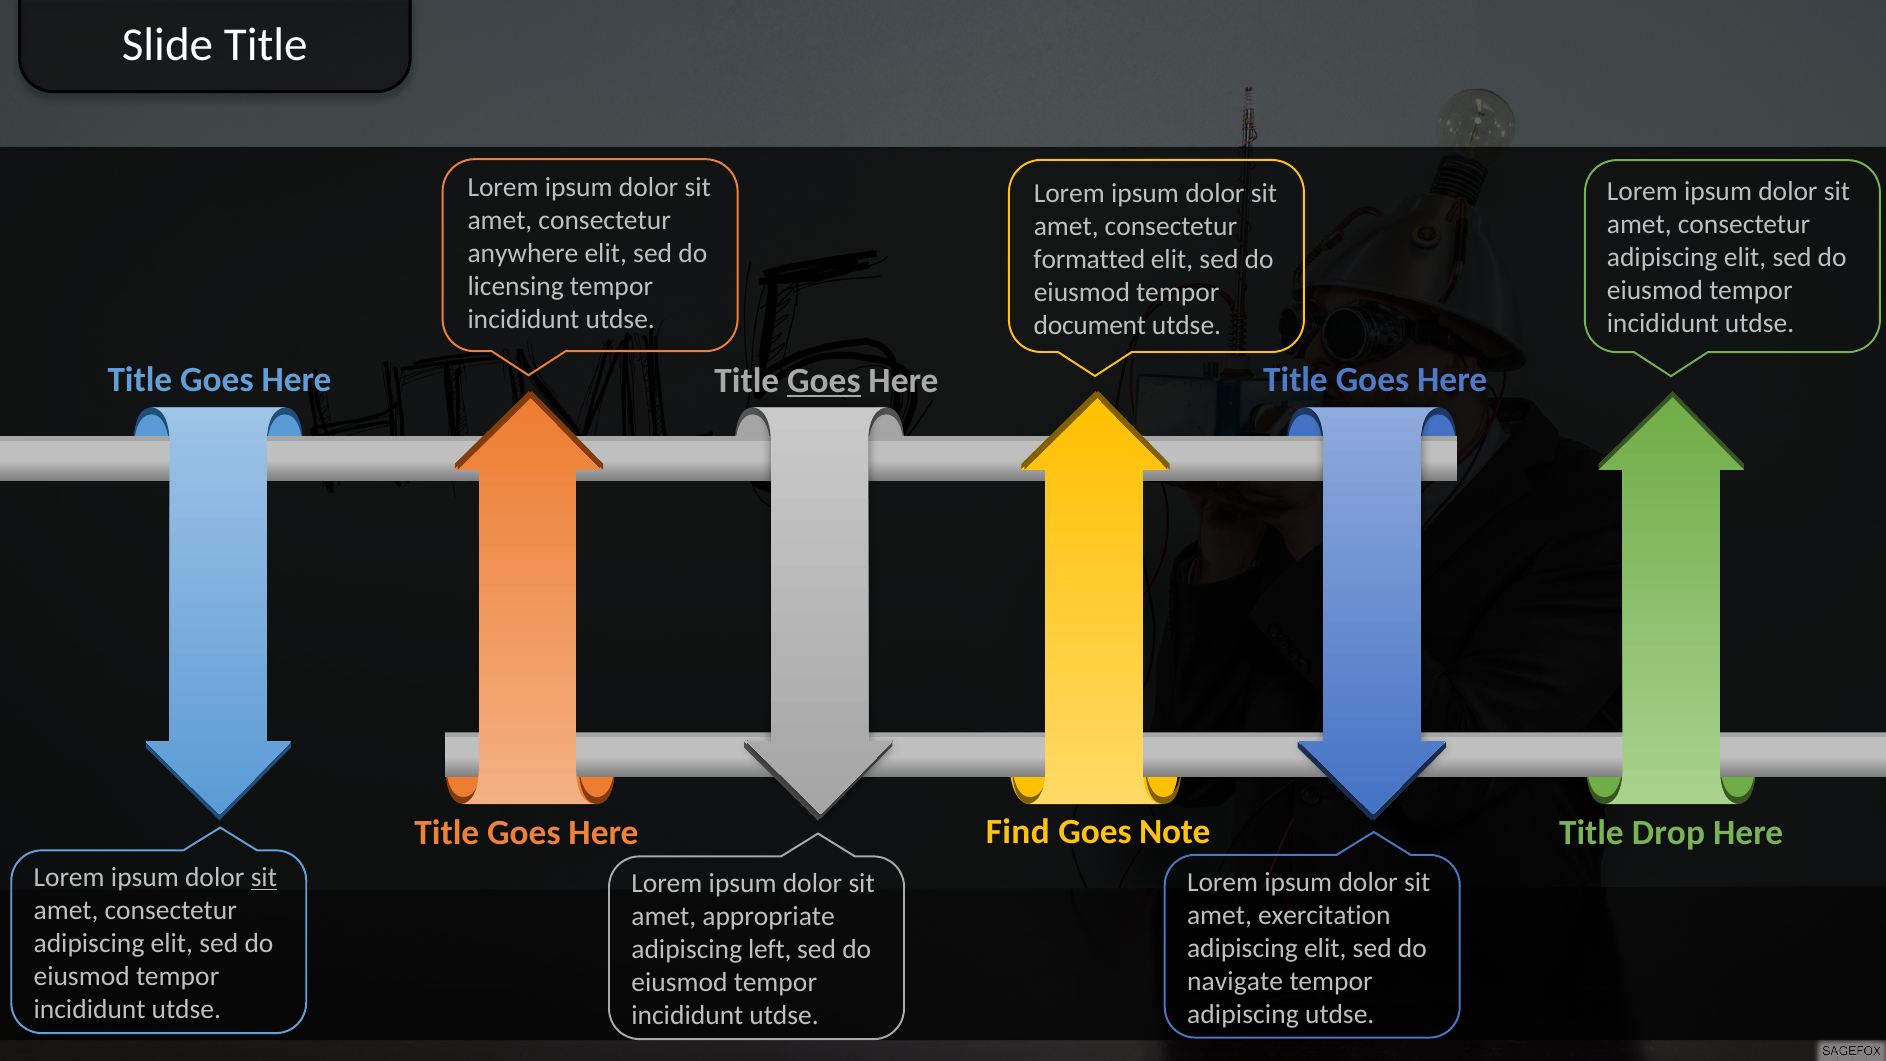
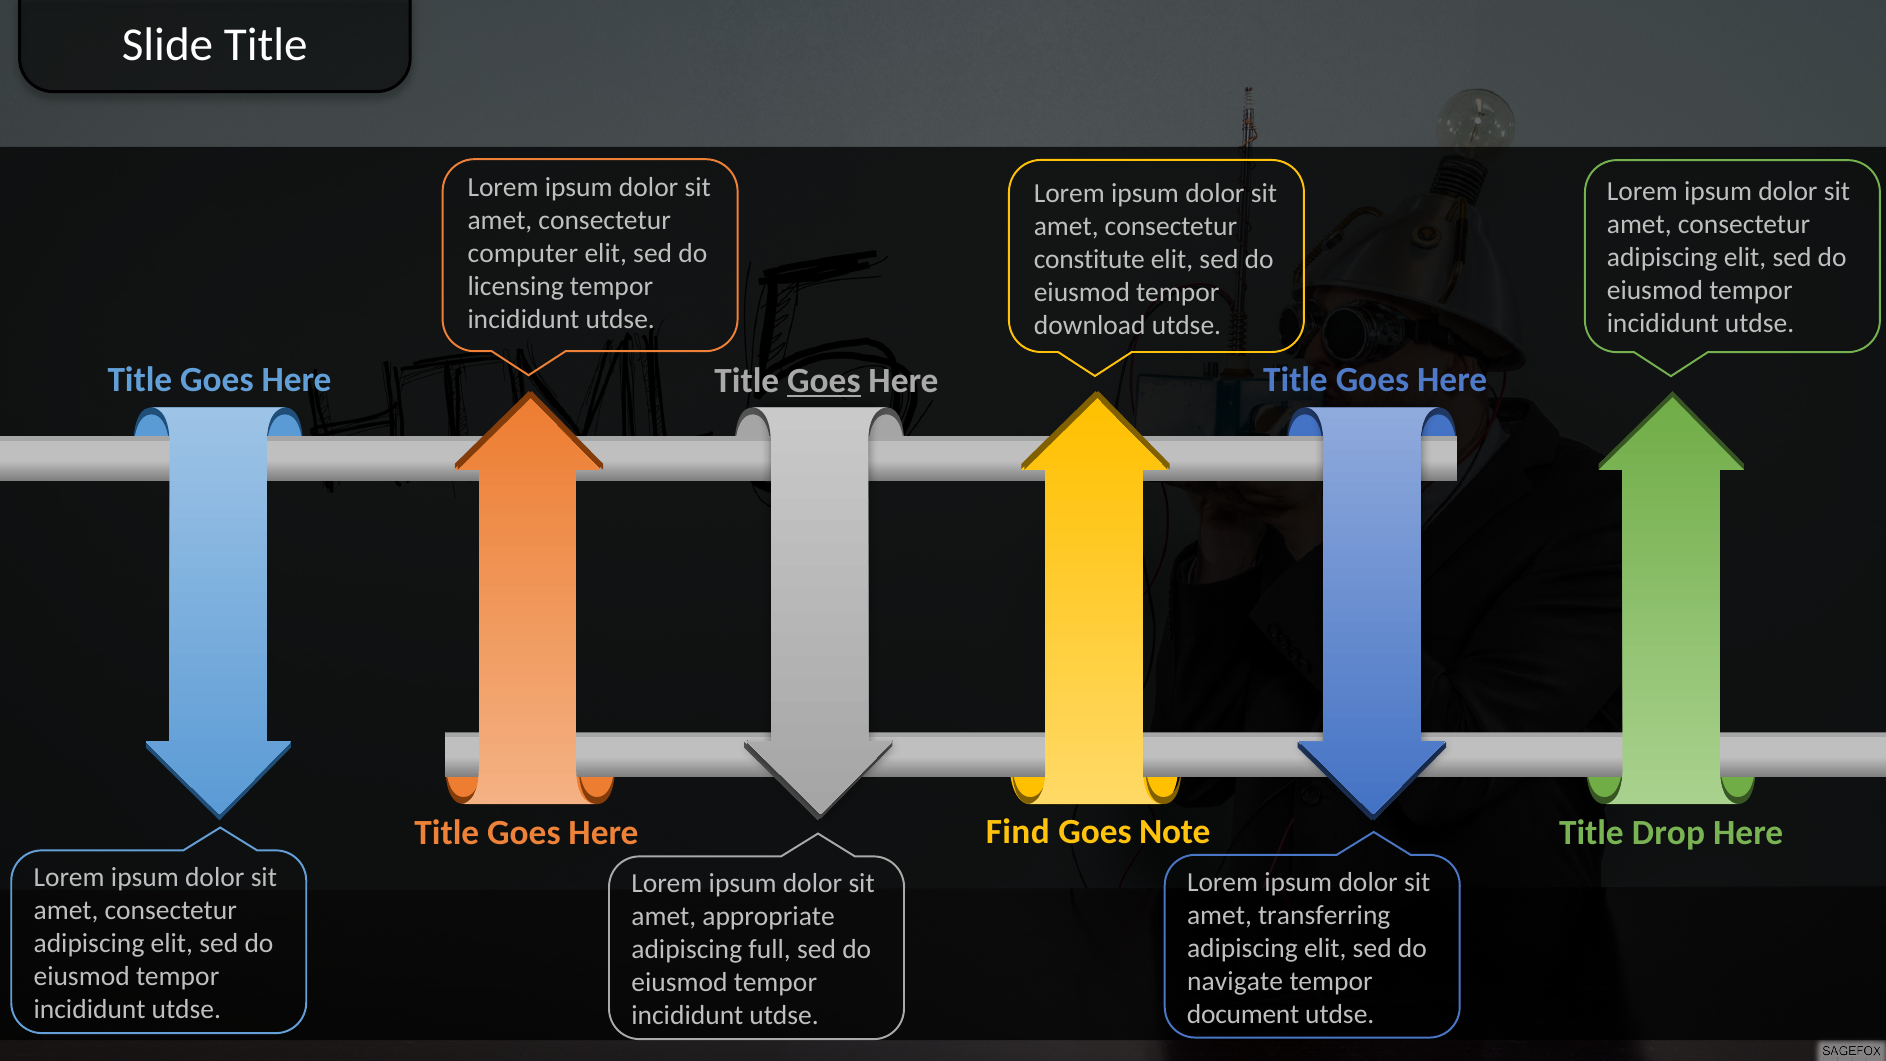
anywhere: anywhere -> computer
formatted: formatted -> constitute
document: document -> download
sit at (264, 877) underline: present -> none
exercitation: exercitation -> transferring
left: left -> full
adipiscing at (1243, 1014): adipiscing -> document
